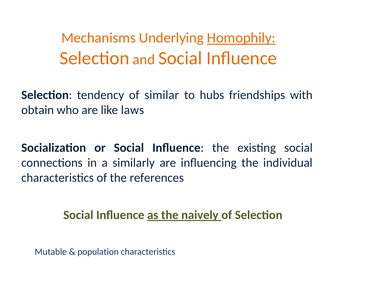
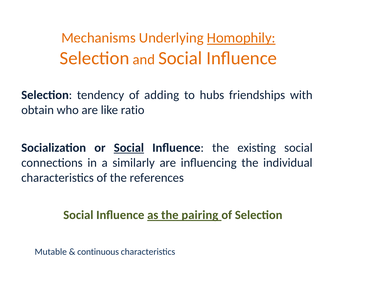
similar: similar -> adding
laws: laws -> ratio
Social at (129, 148) underline: none -> present
naively: naively -> pairing
population: population -> continuous
